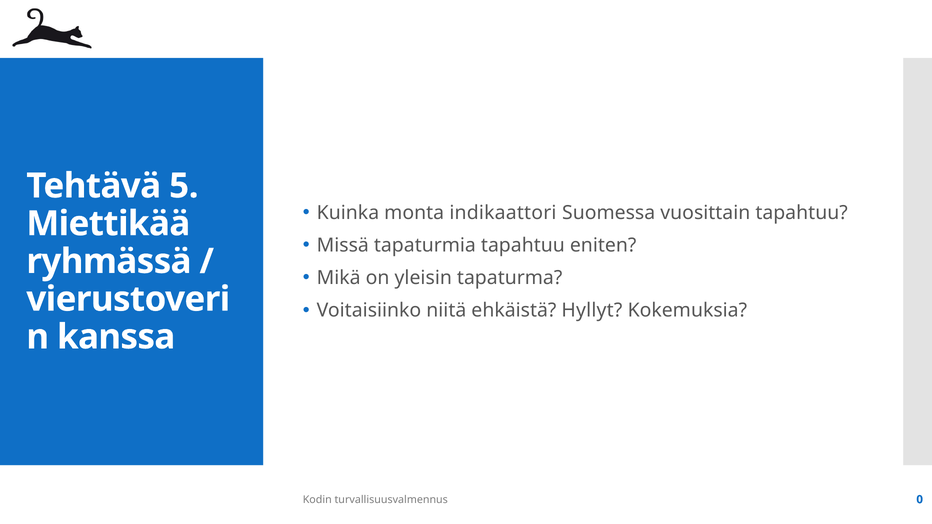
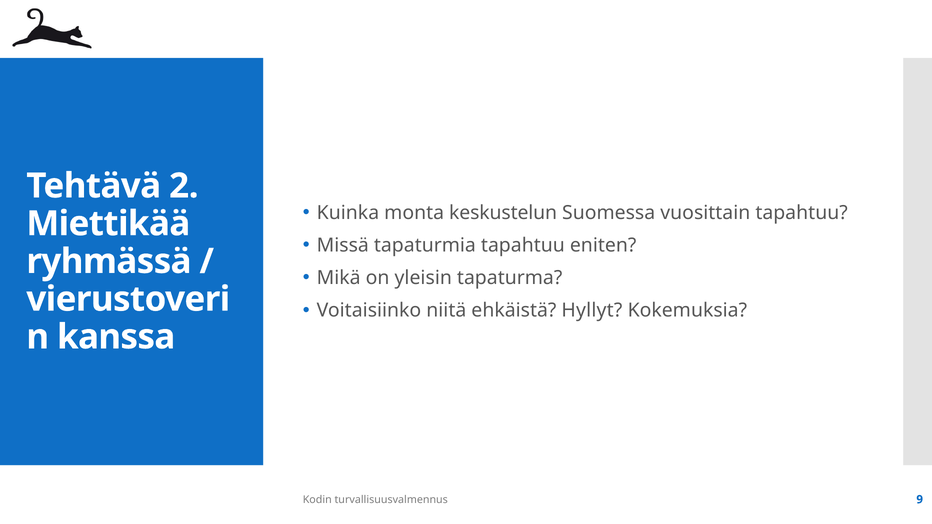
5: 5 -> 2
indikaattori: indikaattori -> keskustelun
0: 0 -> 9
